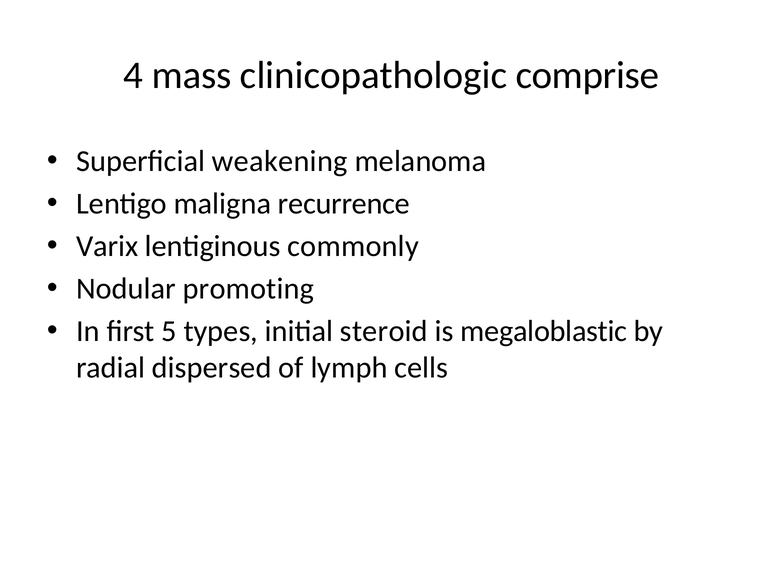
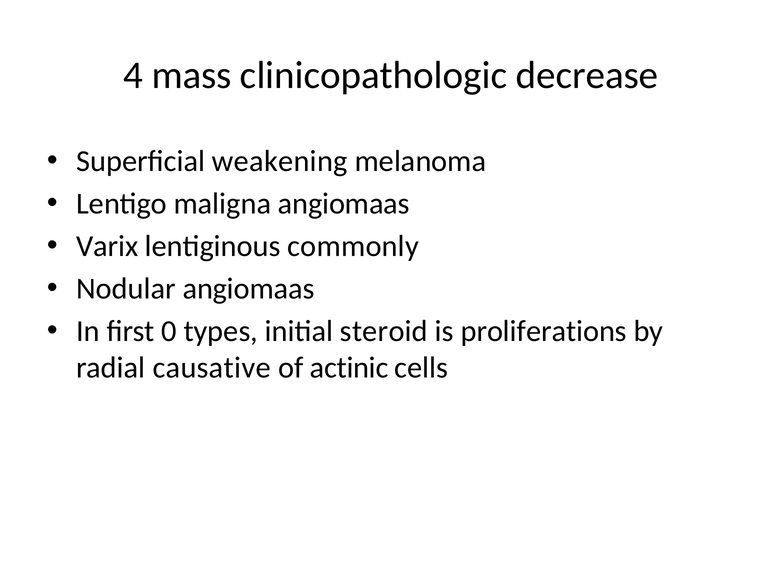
comprise: comprise -> decrease
maligna recurrence: recurrence -> angiomaas
Nodular promoting: promoting -> angiomaas
5: 5 -> 0
megaloblastic: megaloblastic -> proliferations
dispersed: dispersed -> causative
lymph: lymph -> actinic
